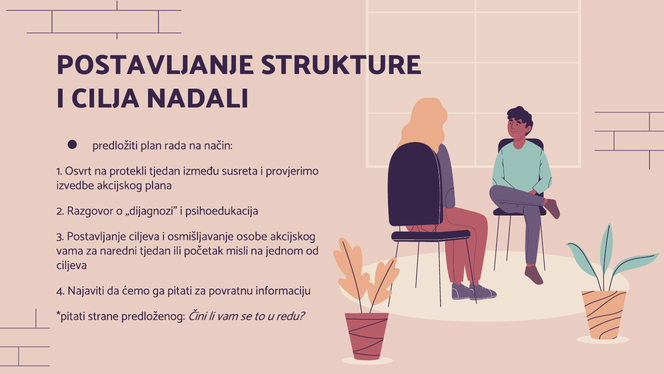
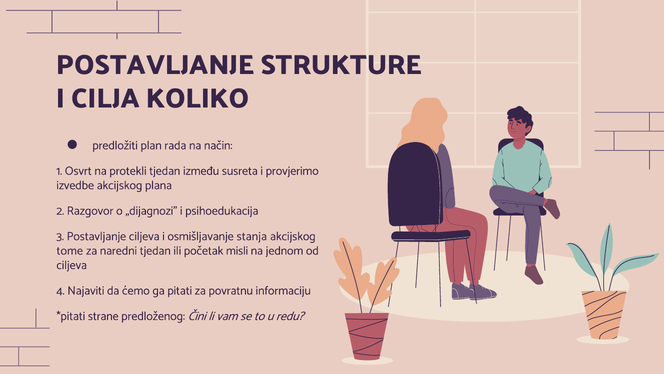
NADALI: NADALI -> KOLIKO
osobe: osobe -> stanja
vama: vama -> tome
